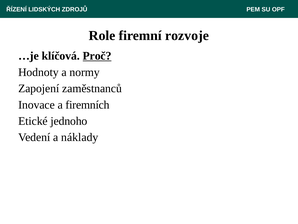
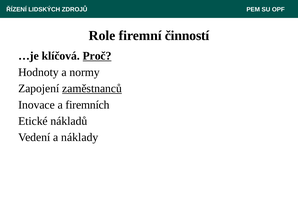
rozvoje: rozvoje -> činností
zaměstnanců underline: none -> present
jednoho: jednoho -> nákladů
